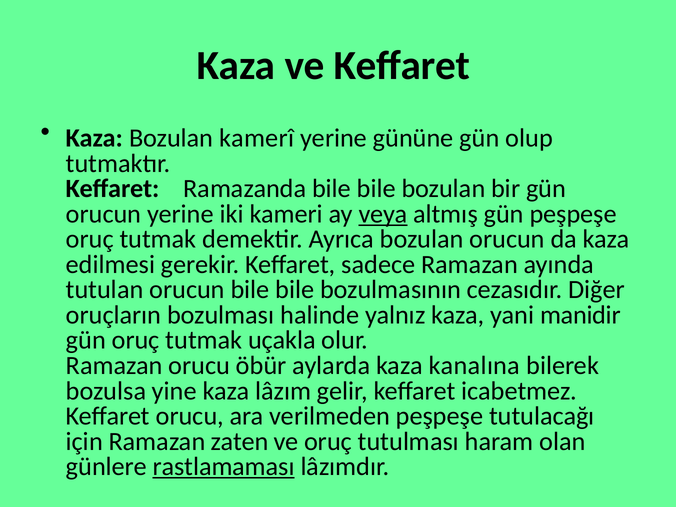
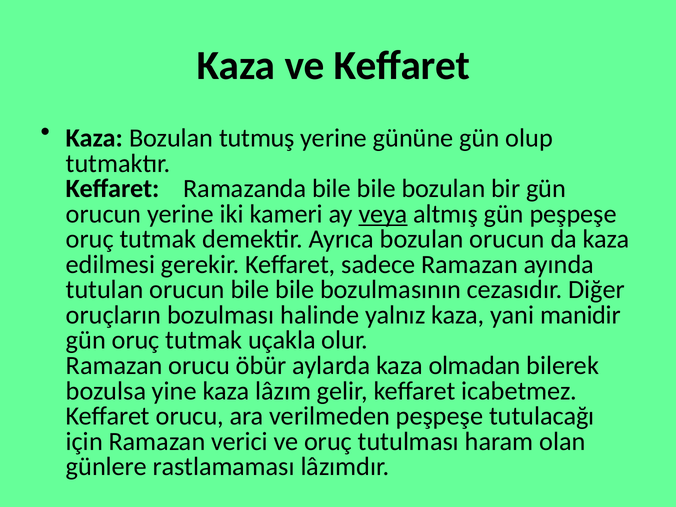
kamerî: kamerî -> tutmuş
kanalına: kanalına -> olmadan
zaten: zaten -> verici
rastlamaması underline: present -> none
